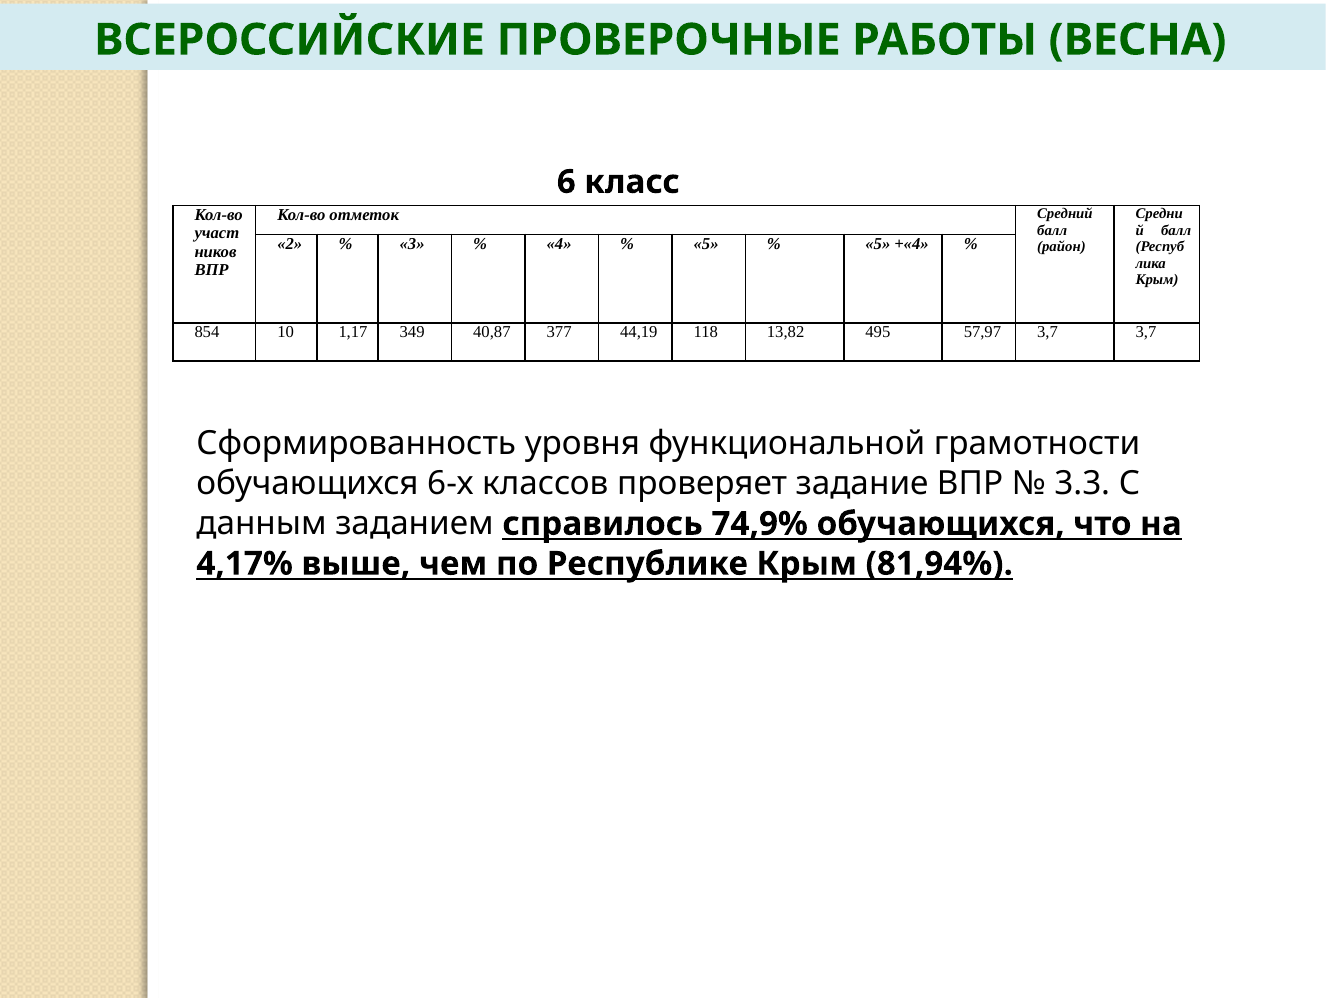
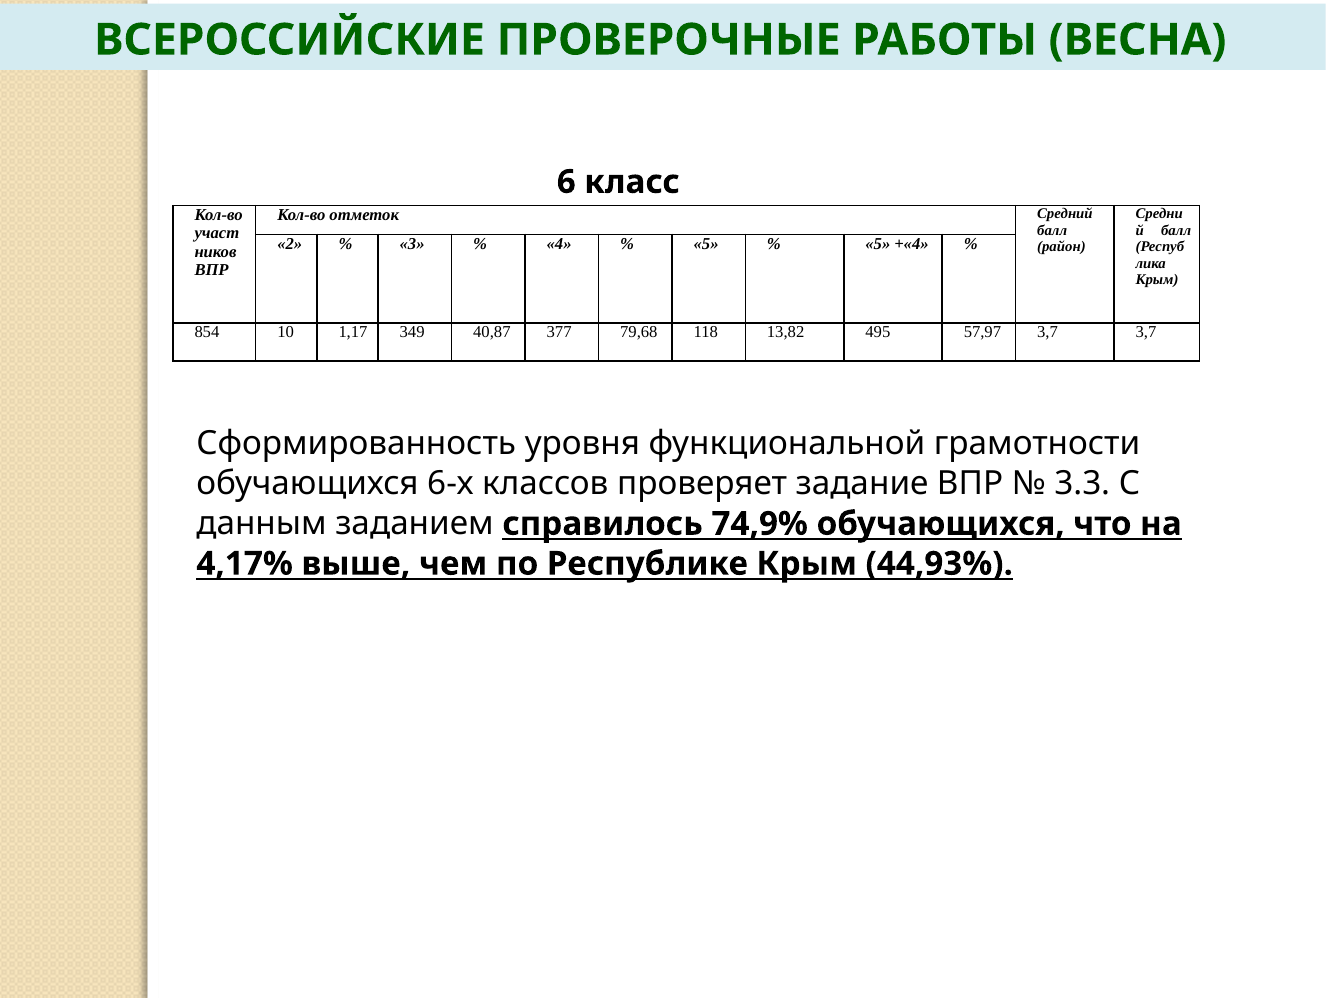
44,19: 44,19 -> 79,68
81,94%: 81,94% -> 44,93%
